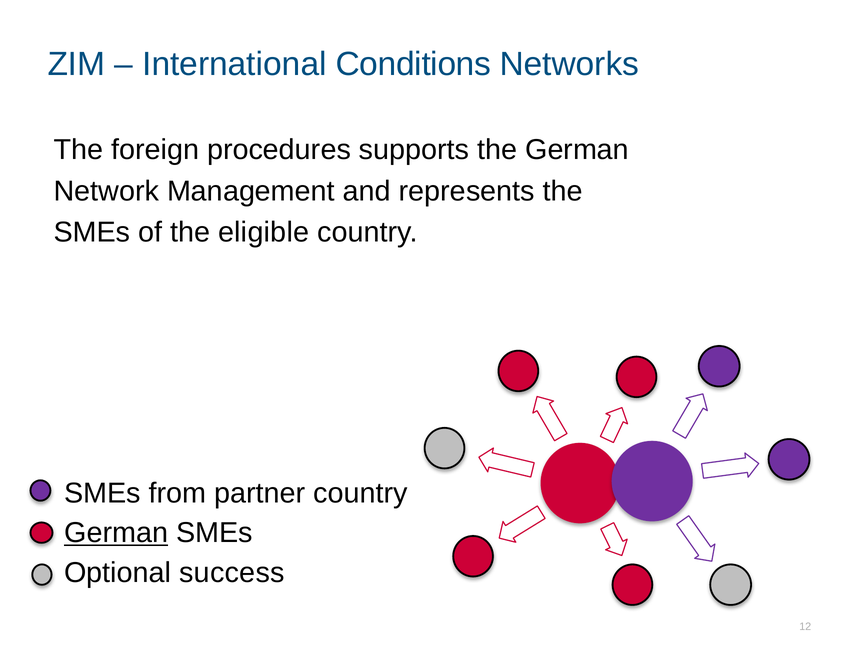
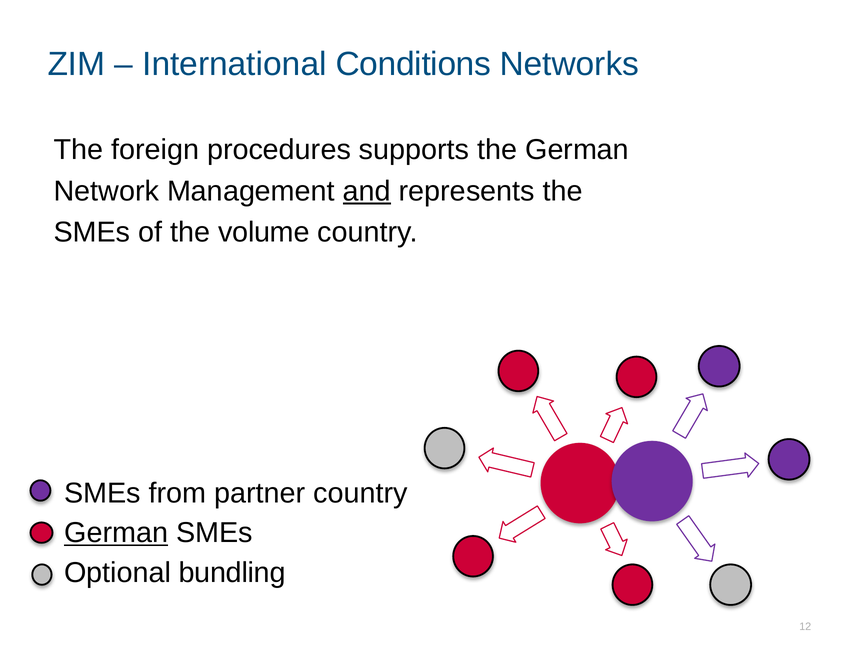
and underline: none -> present
eligible: eligible -> volume
success: success -> bundling
